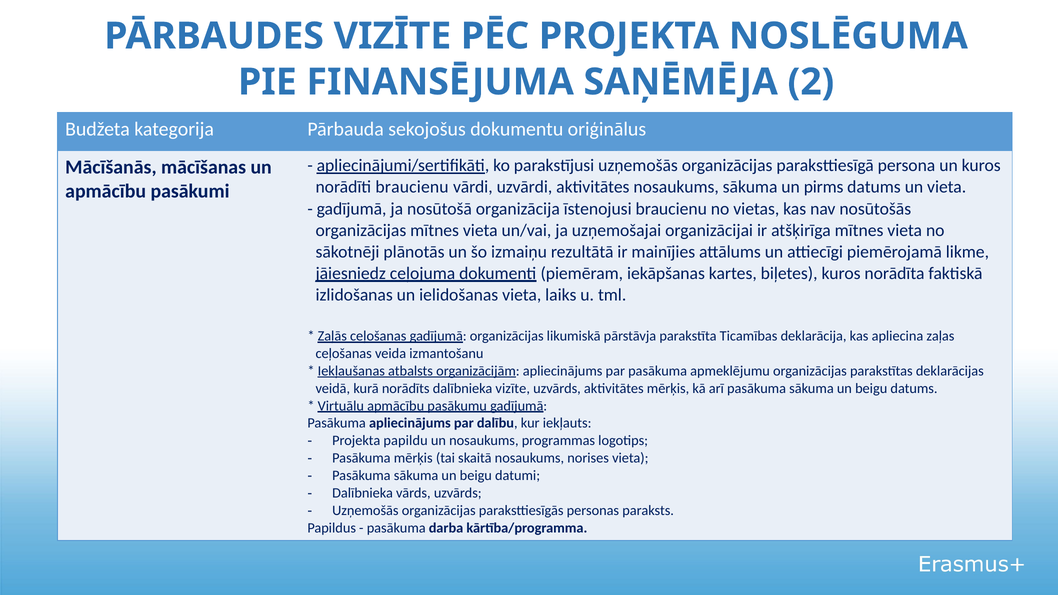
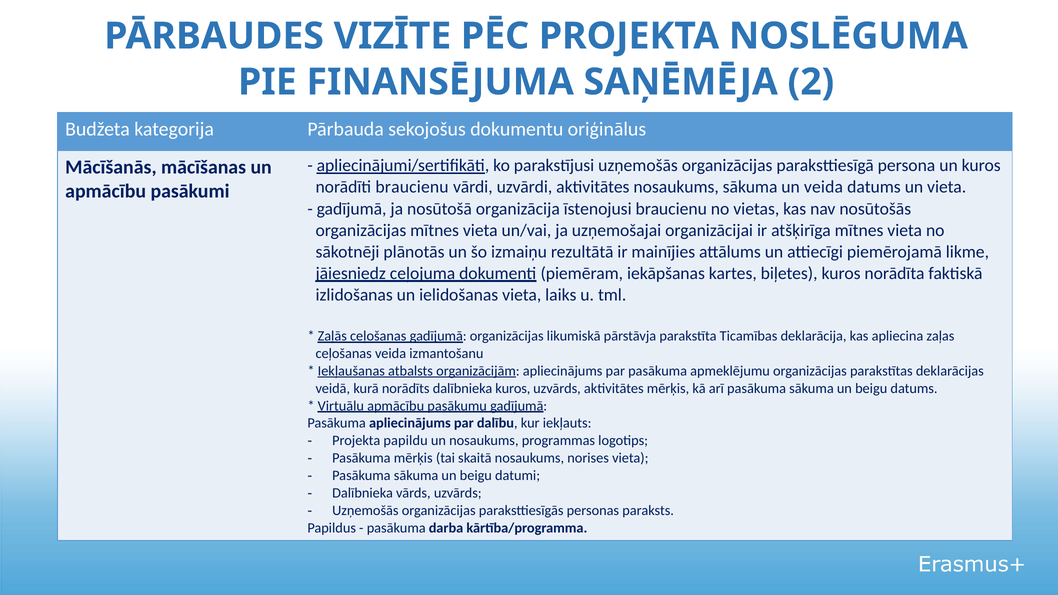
un pirms: pirms -> veida
dalībnieka vizīte: vizīte -> kuros
